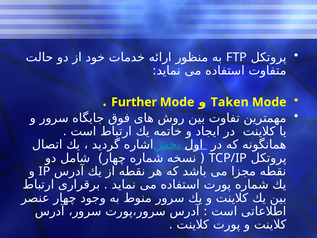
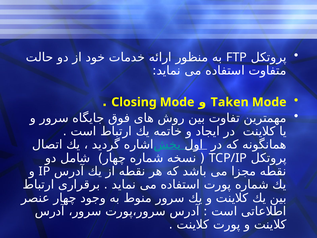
Further: Further -> Closing
